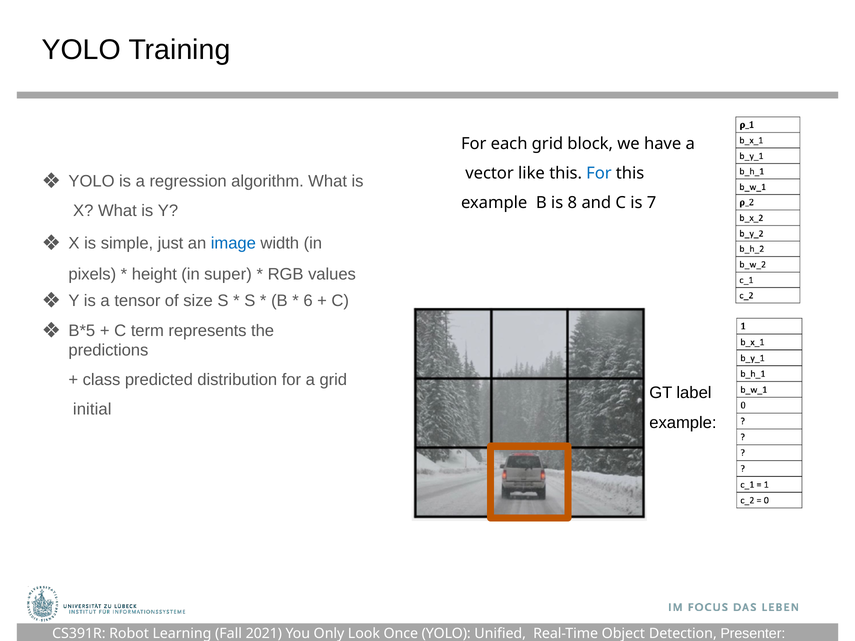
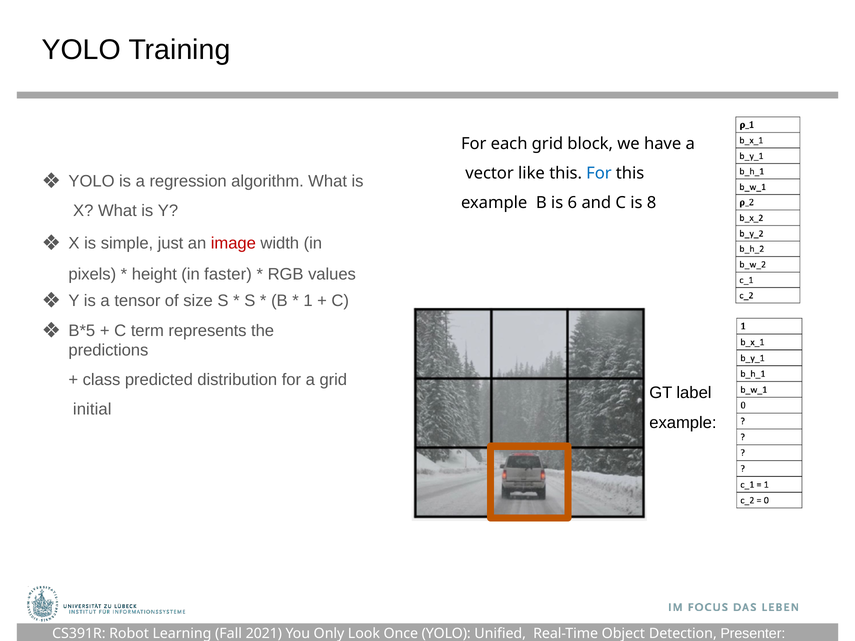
is 8: 8 -> 6
is 7: 7 -> 8
image colour: blue -> red
super: super -> faster
6: 6 -> 1
